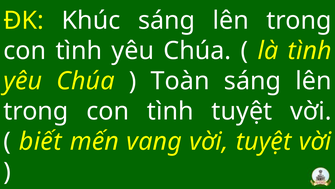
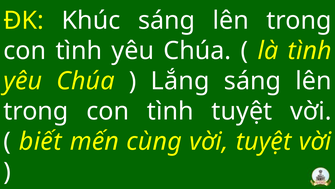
Toàn: Toàn -> Lắng
vang: vang -> cùng
